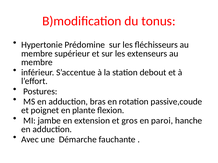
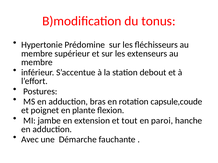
passive,coude: passive,coude -> capsule,coude
gros: gros -> tout
